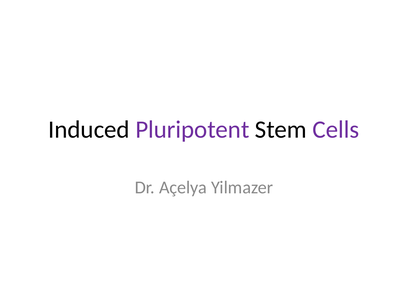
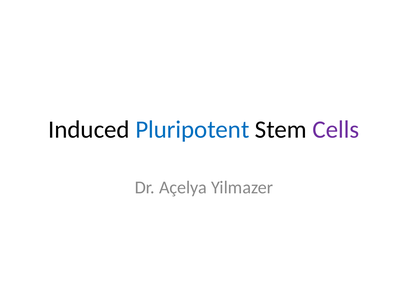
Pluripotent colour: purple -> blue
